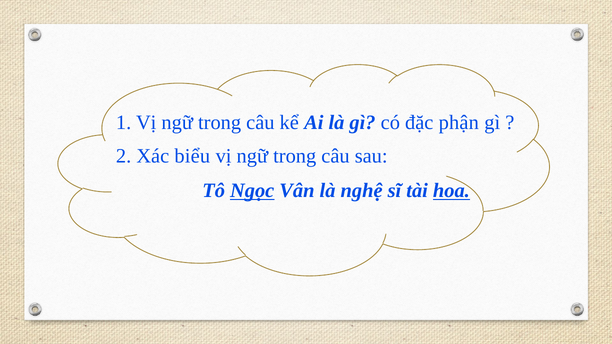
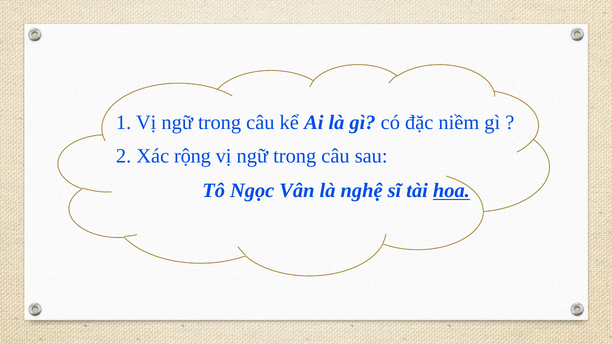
phận: phận -> niềm
biểu: biểu -> rộng
Ngọc underline: present -> none
